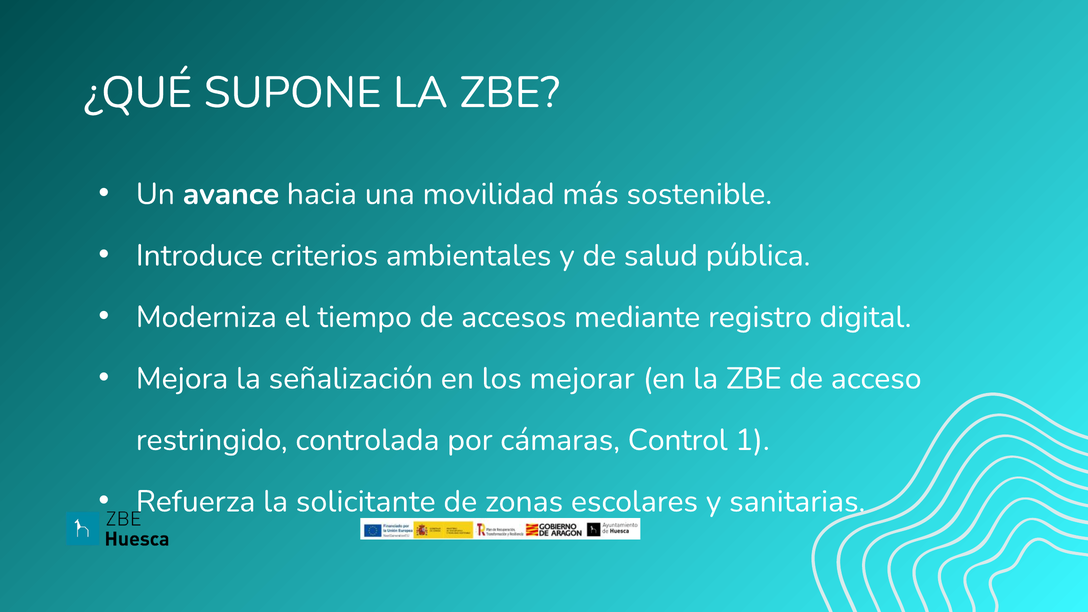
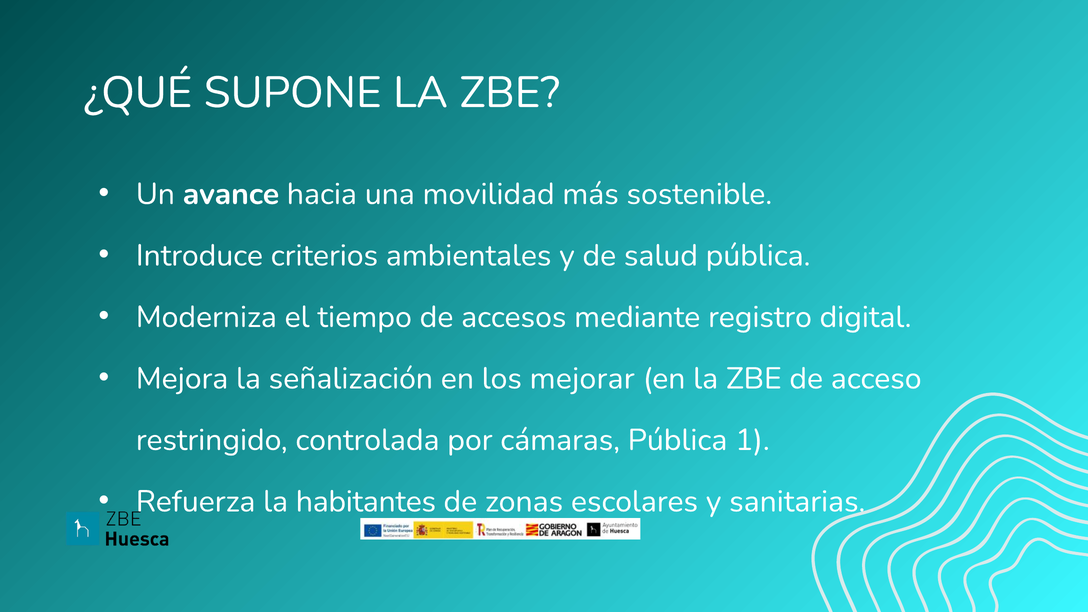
cámaras Control: Control -> Pública
solicitante: solicitante -> habitantes
